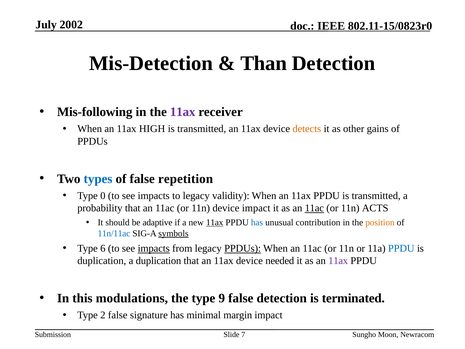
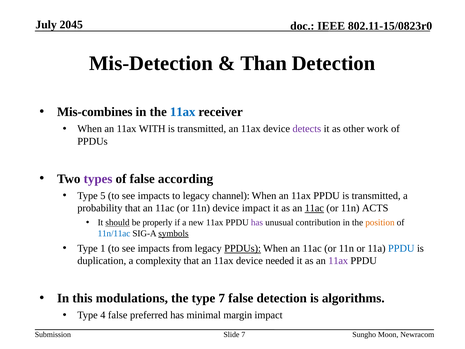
2002: 2002 -> 2045
Mis-following: Mis-following -> Mis-combines
11ax at (183, 112) colour: purple -> blue
HIGH: HIGH -> WITH
detects colour: orange -> purple
gains: gains -> work
types colour: blue -> purple
repetition: repetition -> according
0: 0 -> 5
validity: validity -> channel
should underline: none -> present
adaptive: adaptive -> properly
11ax at (215, 222) underline: present -> none
has at (257, 222) colour: blue -> purple
6: 6 -> 1
impacts at (154, 248) underline: present -> none
a duplication: duplication -> complexity
type 9: 9 -> 7
terminated: terminated -> algorithms
2: 2 -> 4
signature: signature -> preferred
